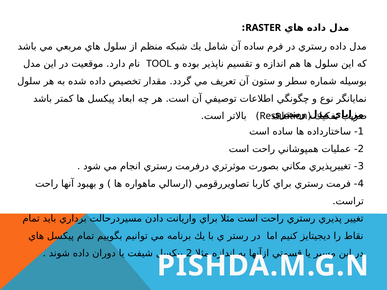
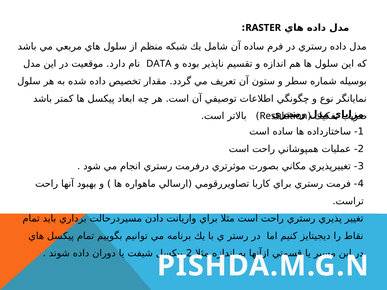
TOOL: TOOL -> DATA
